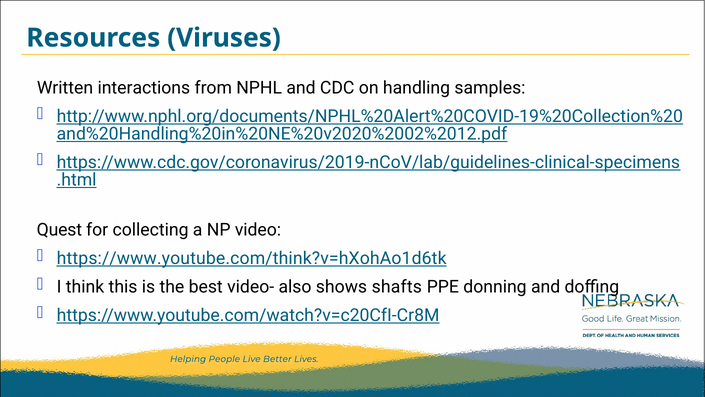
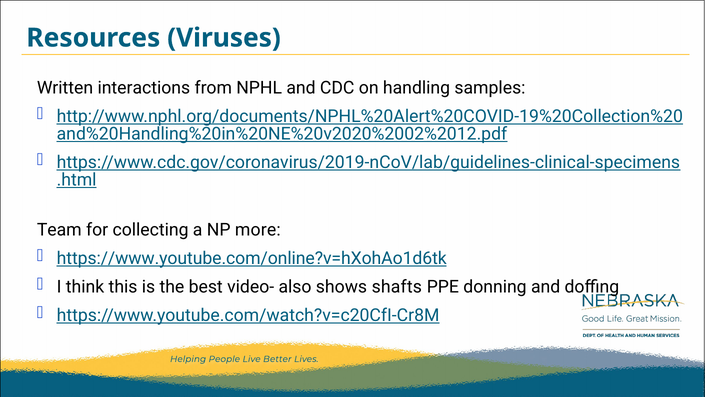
Quest: Quest -> Team
video: video -> more
https://www.youtube.com/think?v=hXohAo1d6tk: https://www.youtube.com/think?v=hXohAo1d6tk -> https://www.youtube.com/online?v=hXohAo1d6tk
